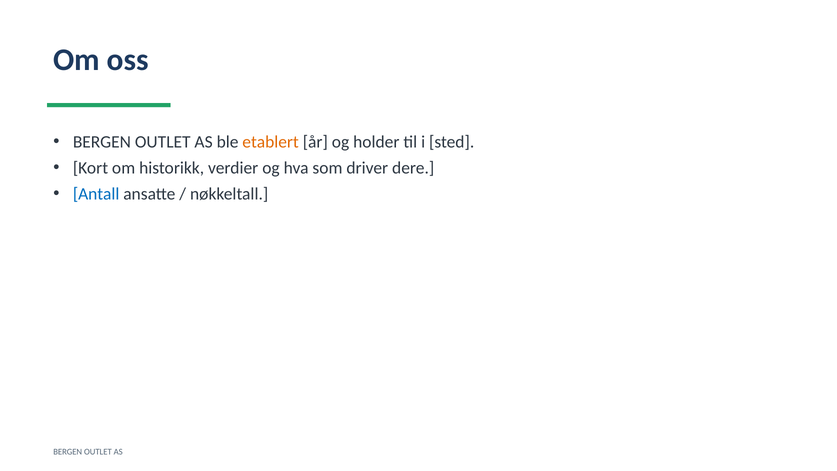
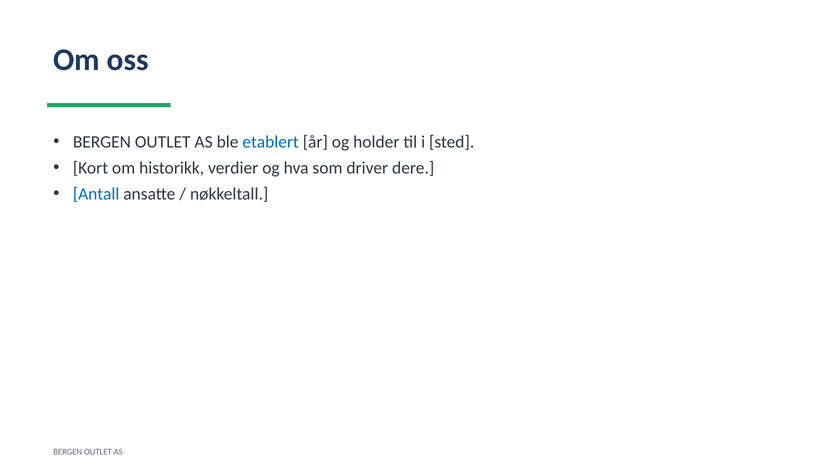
etablert colour: orange -> blue
